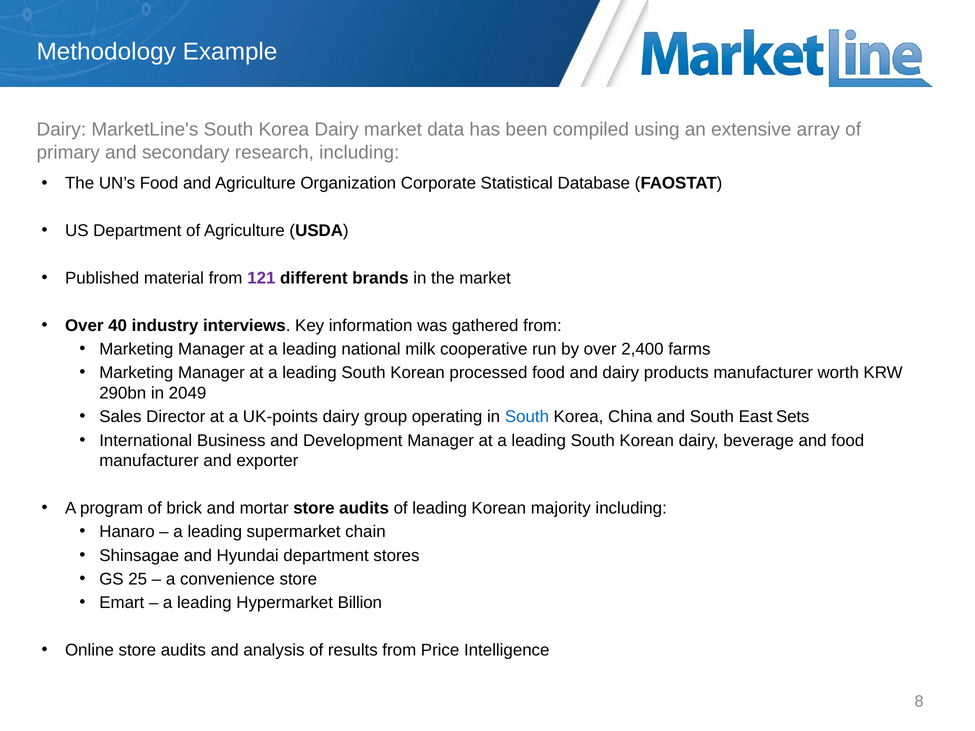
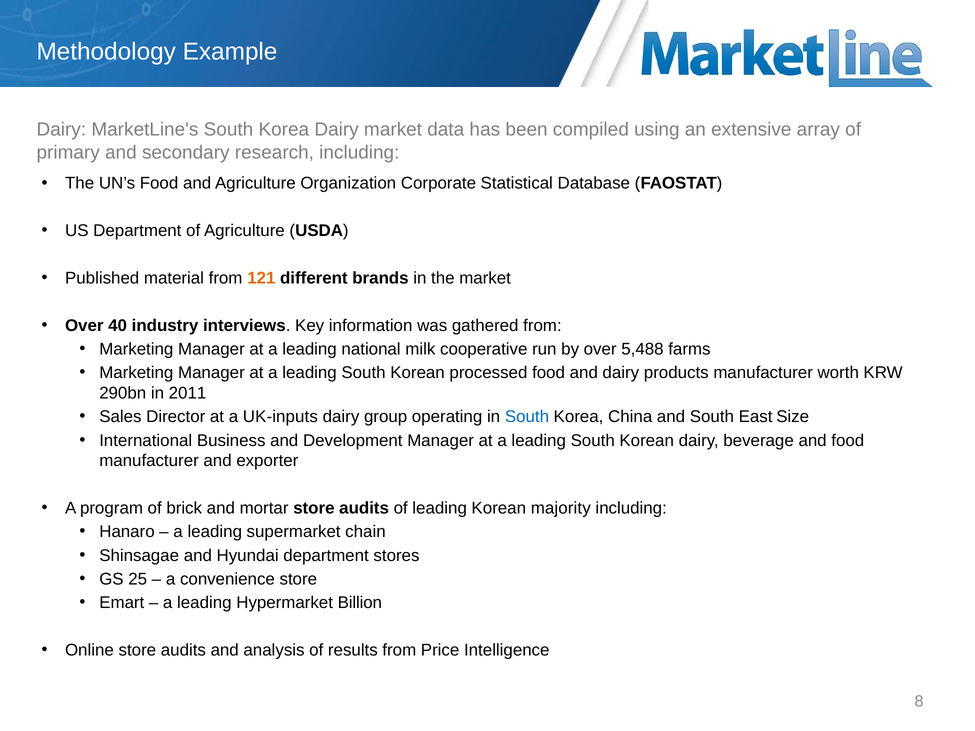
121 colour: purple -> orange
2,400: 2,400 -> 5,488
2049: 2049 -> 2011
UK-points: UK-points -> UK-inputs
Sets: Sets -> Size
